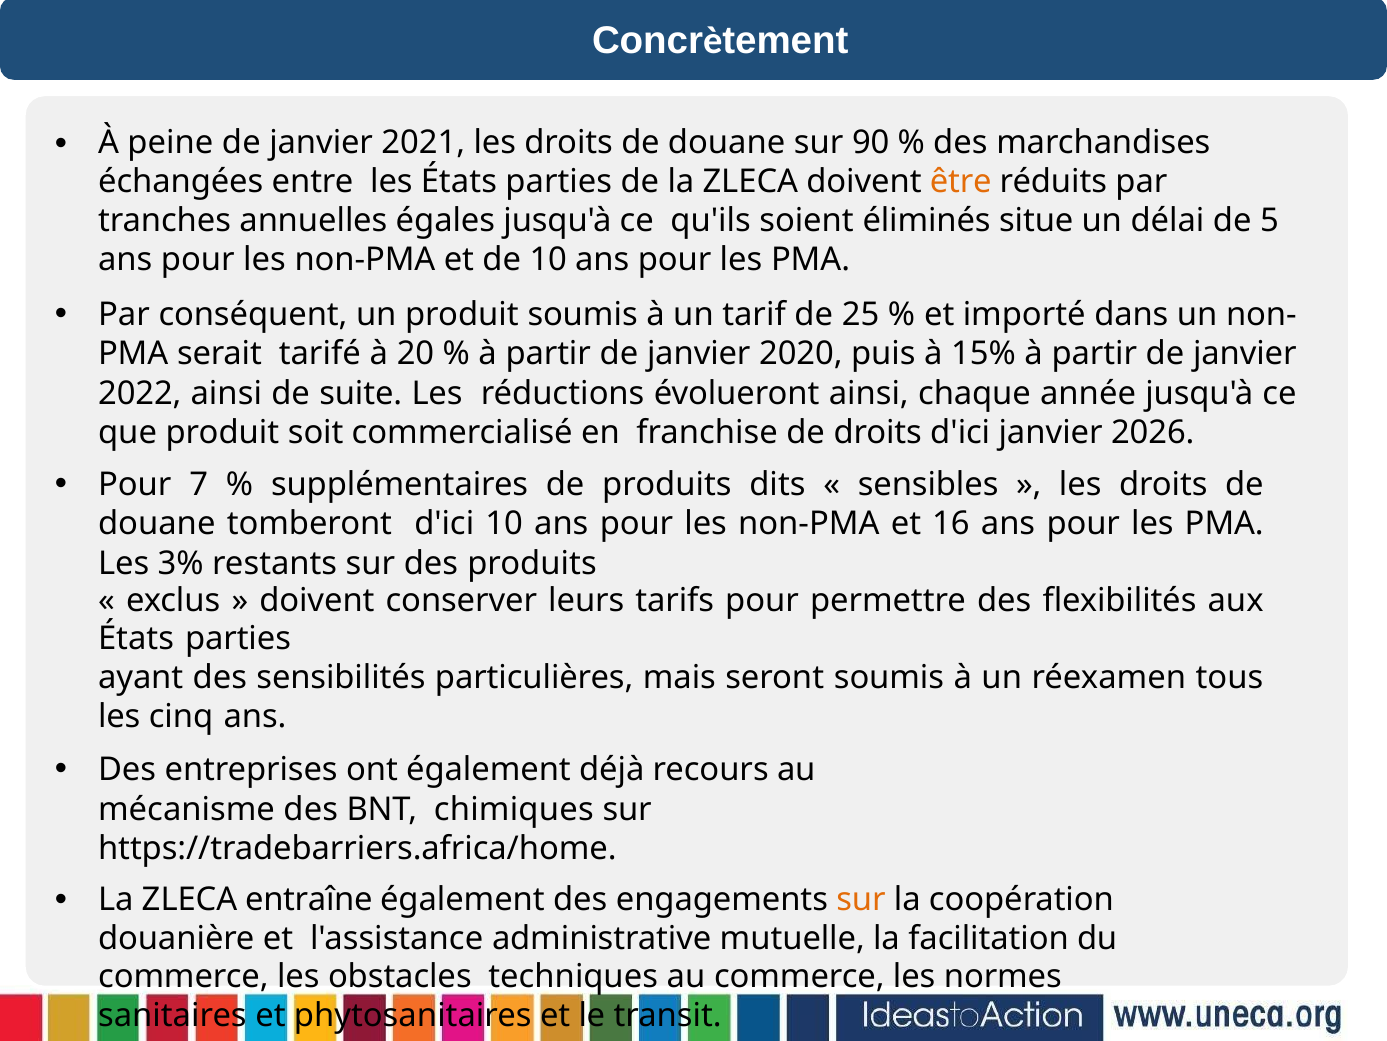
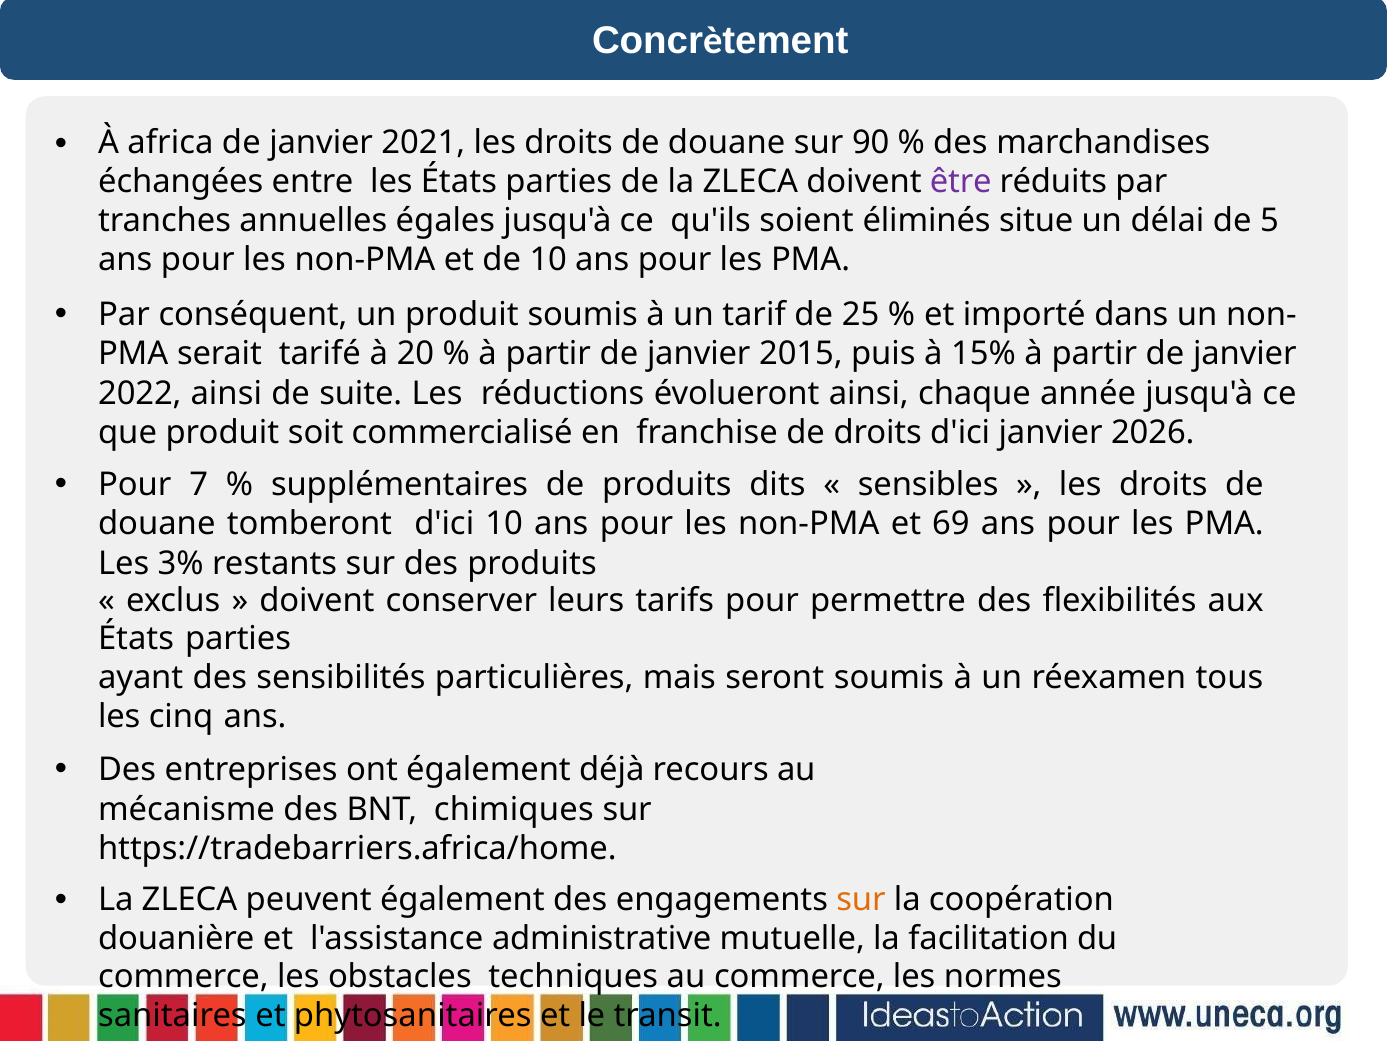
peine: peine -> africa
être colour: orange -> purple
2020: 2020 -> 2015
16: 16 -> 69
entraîne: entraîne -> peuvent
